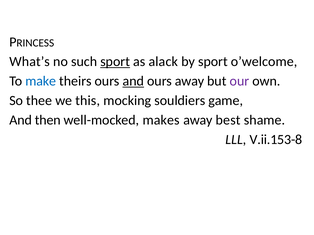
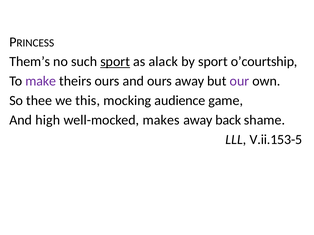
What’s: What’s -> Them’s
o’welcome: o’welcome -> o’courtship
make colour: blue -> purple
and at (133, 81) underline: present -> none
souldiers: souldiers -> audience
then: then -> high
best: best -> back
V.ii.153-8: V.ii.153-8 -> V.ii.153-5
